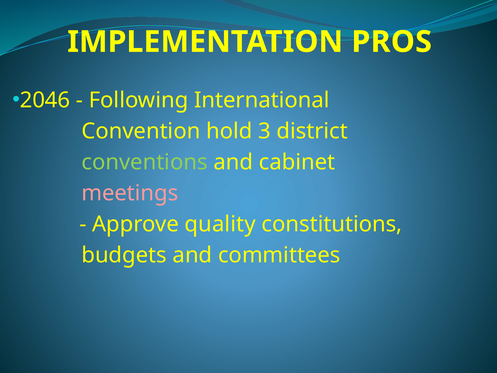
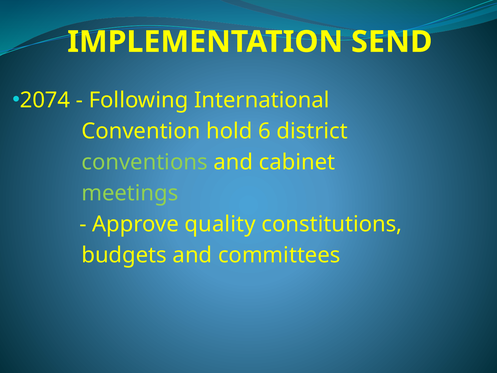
PROS: PROS -> SEND
2046: 2046 -> 2074
3: 3 -> 6
meetings colour: pink -> light green
